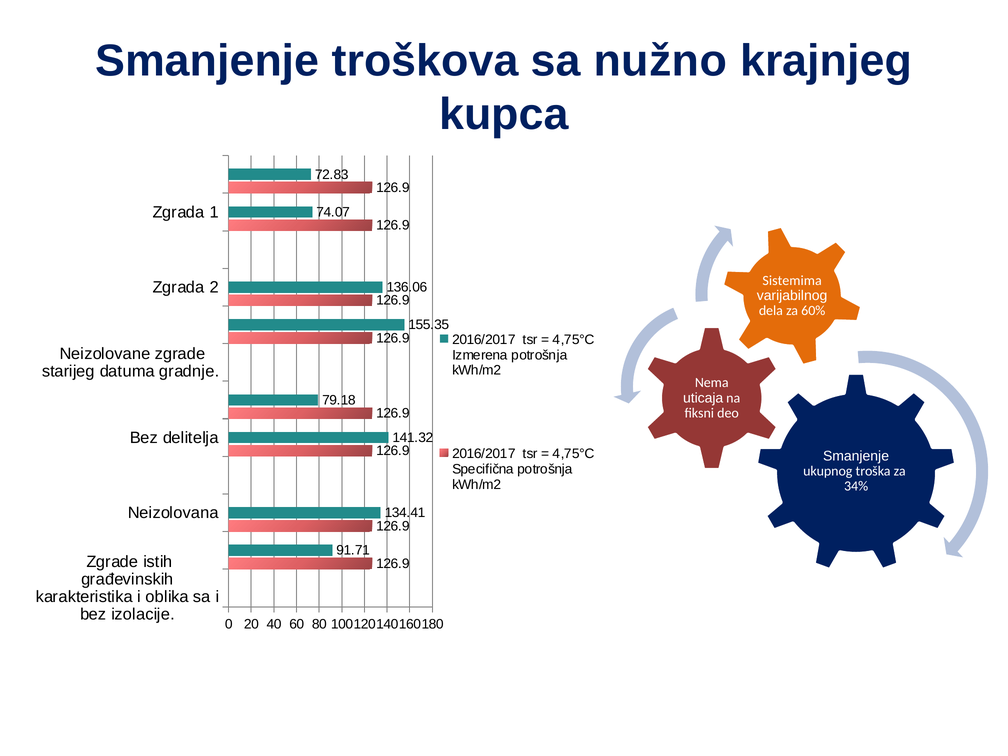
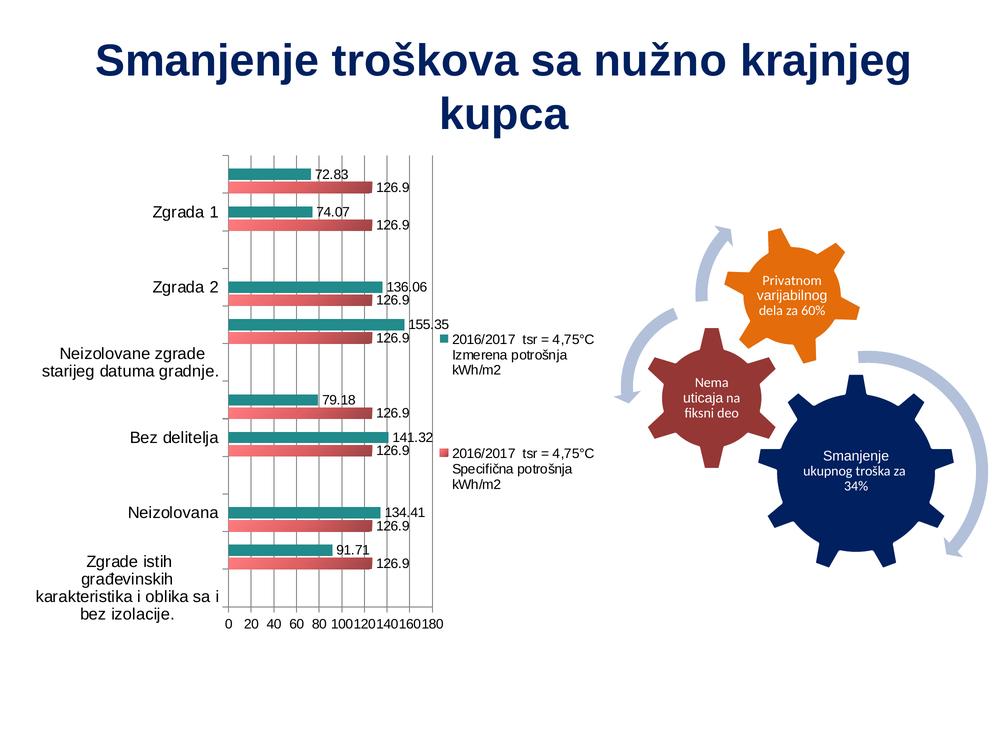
Sistemima: Sistemima -> Privatnom
